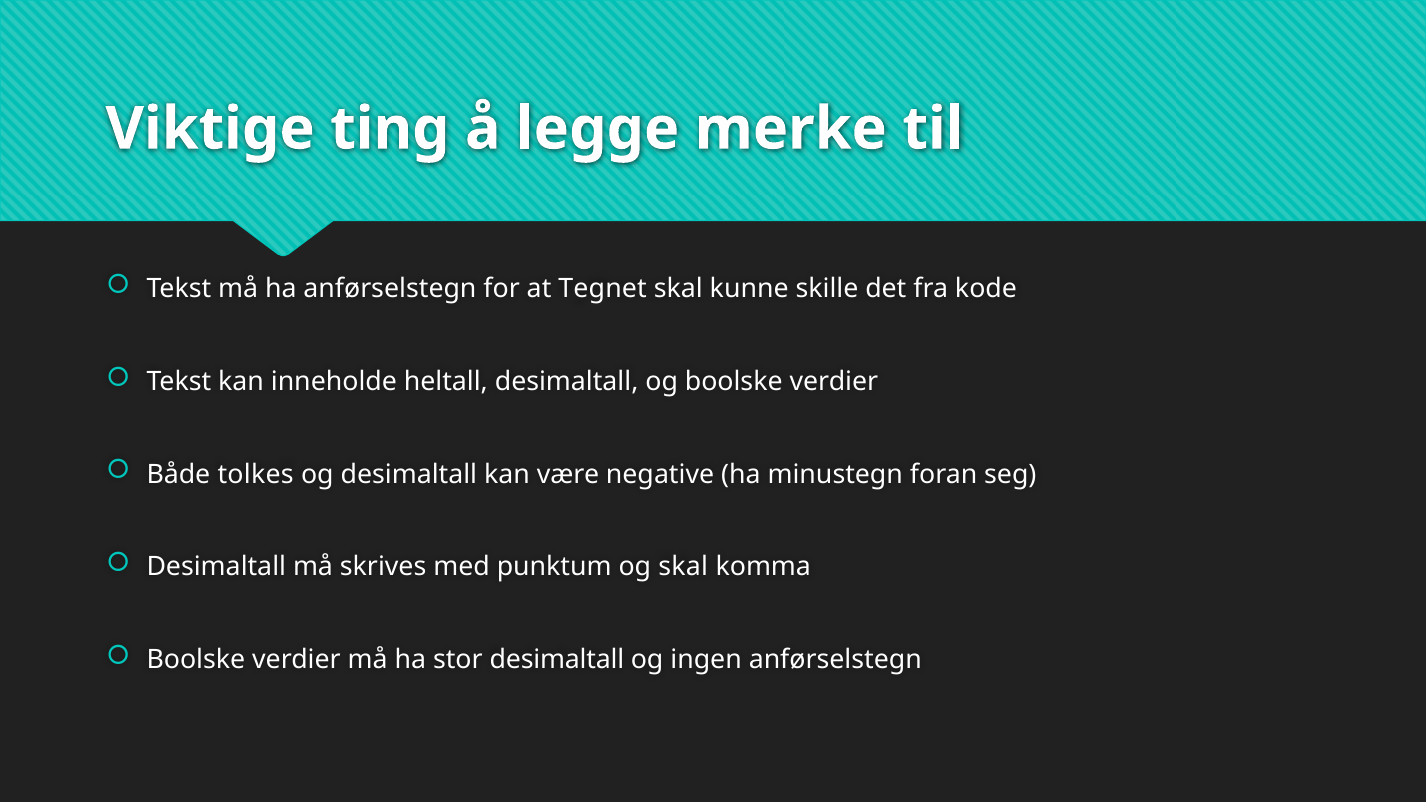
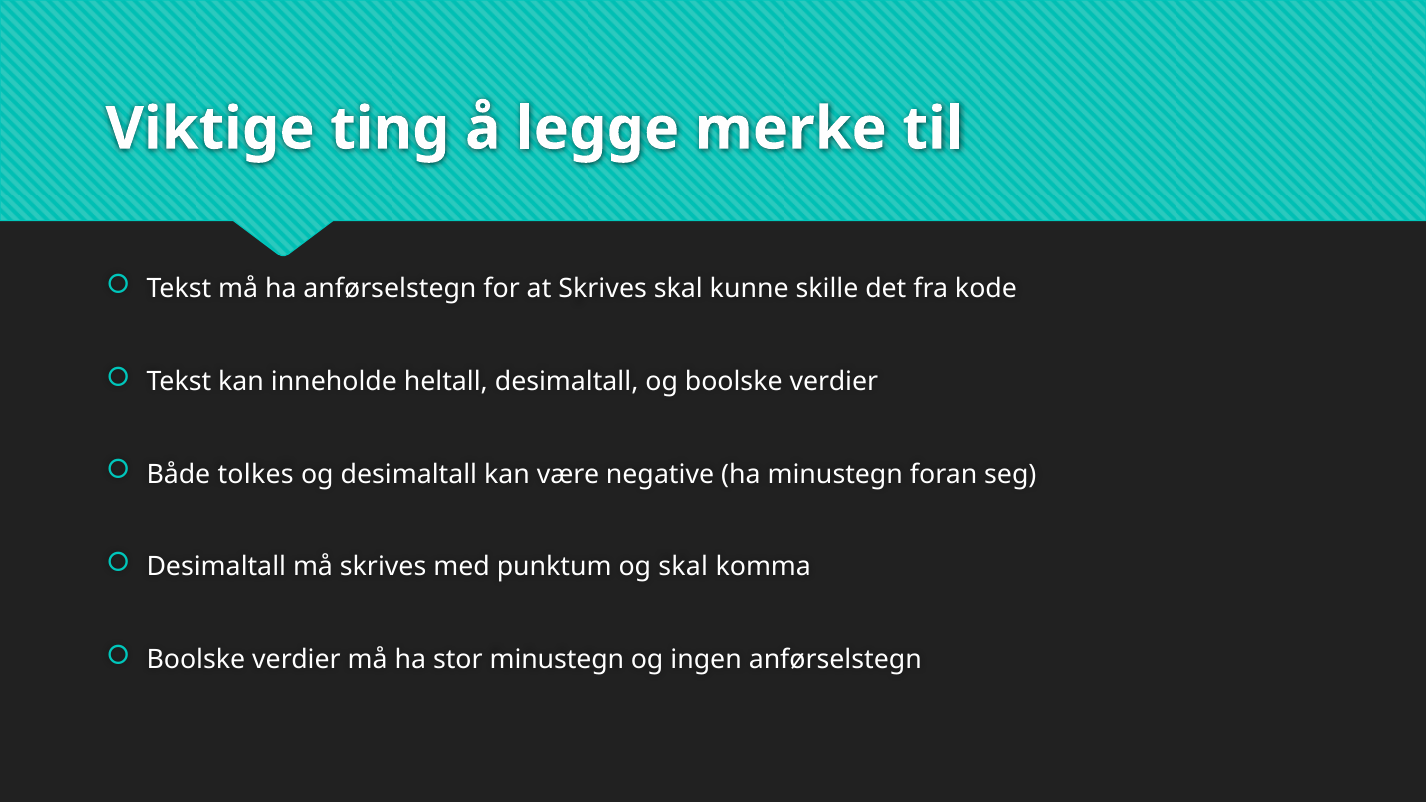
at Tegnet: Tegnet -> Skrives
stor desimaltall: desimaltall -> minustegn
